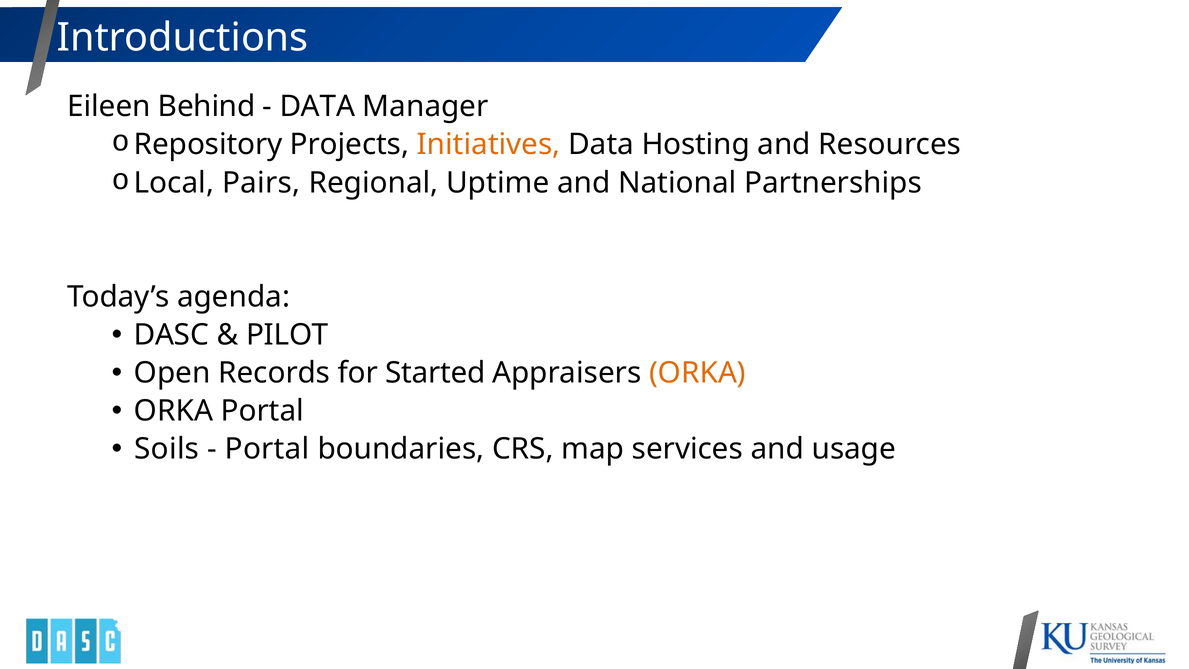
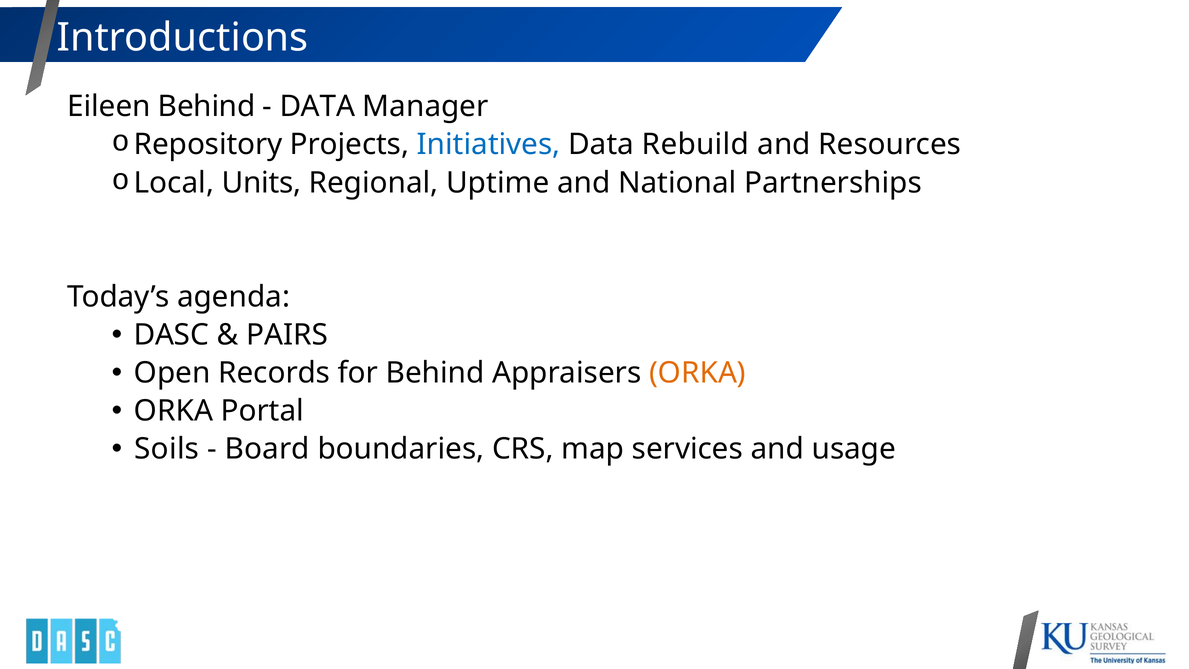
Initiatives colour: orange -> blue
Hosting: Hosting -> Rebuild
Pairs: Pairs -> Units
PILOT: PILOT -> PAIRS
for Started: Started -> Behind
Portal at (267, 449): Portal -> Board
